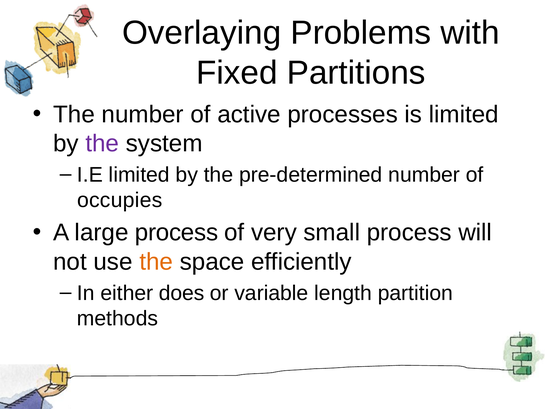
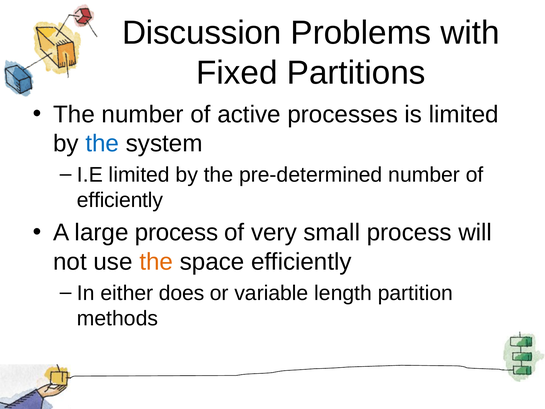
Overlaying: Overlaying -> Discussion
the at (102, 143) colour: purple -> blue
occupies at (120, 200): occupies -> efficiently
